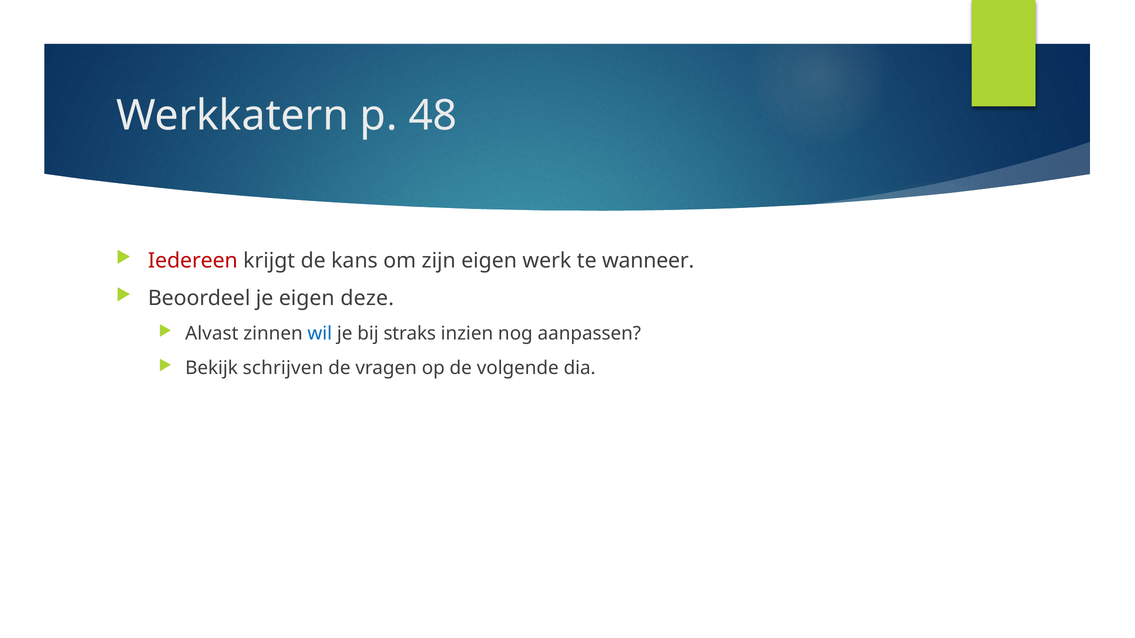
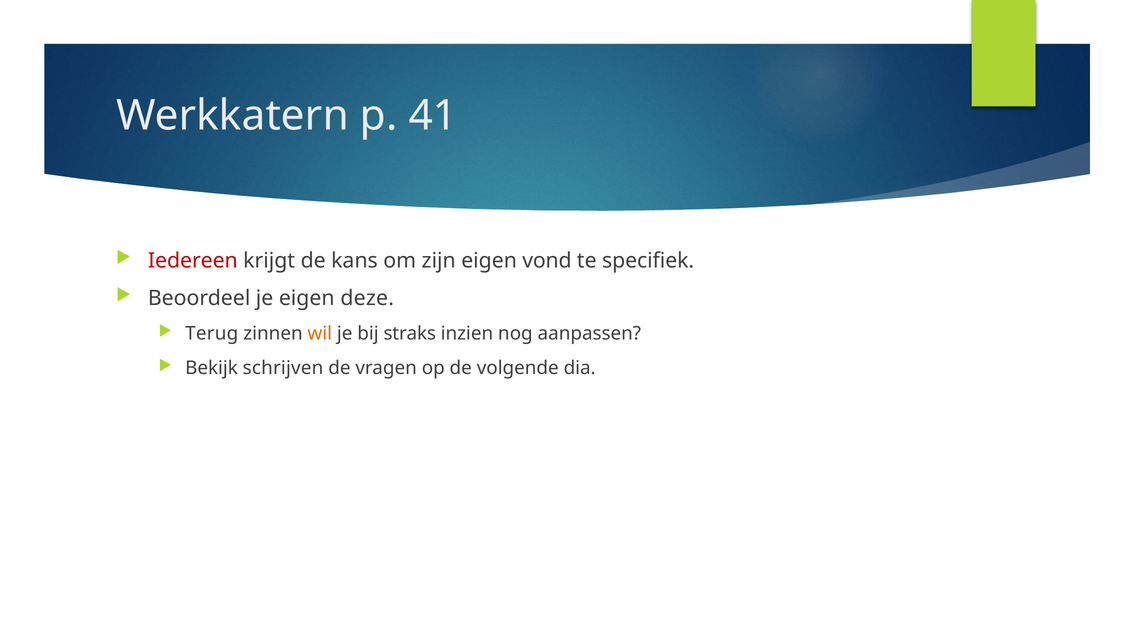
48: 48 -> 41
werk: werk -> vond
wanneer: wanneer -> specifiek
Alvast: Alvast -> Terug
wil colour: blue -> orange
